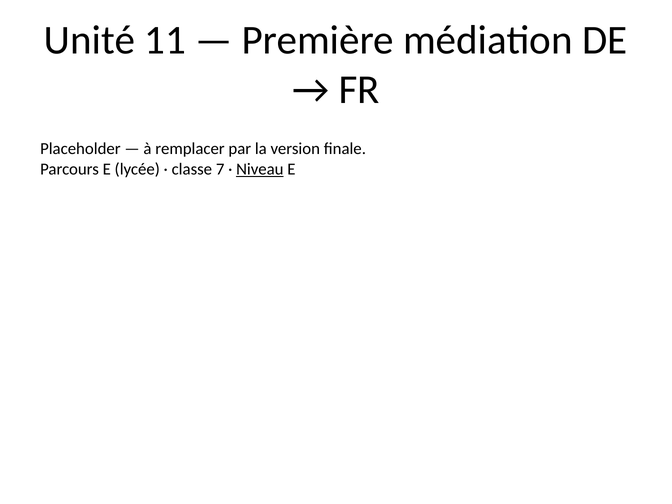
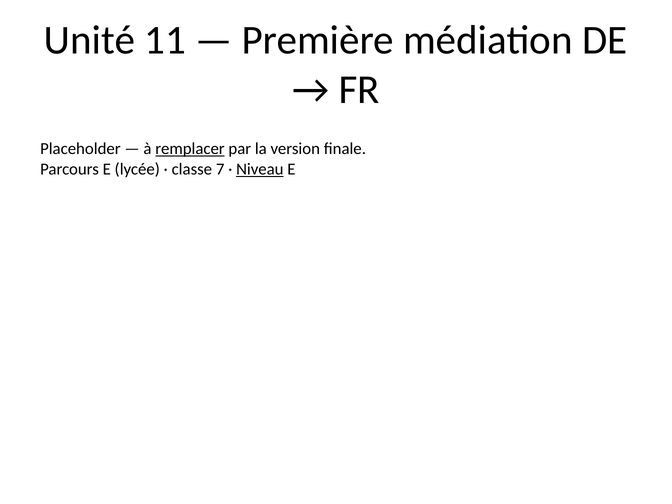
remplacer underline: none -> present
